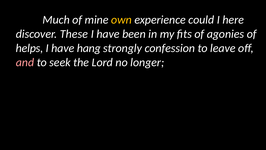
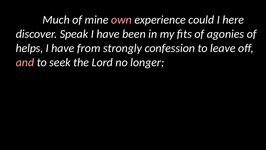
own colour: yellow -> pink
These: These -> Speak
hang: hang -> from
